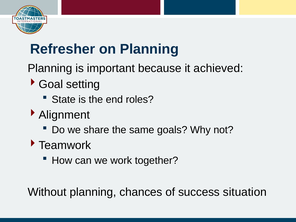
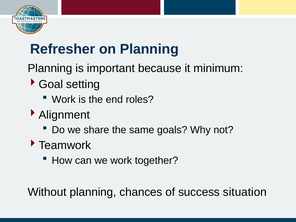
achieved: achieved -> minimum
State at (64, 99): State -> Work
